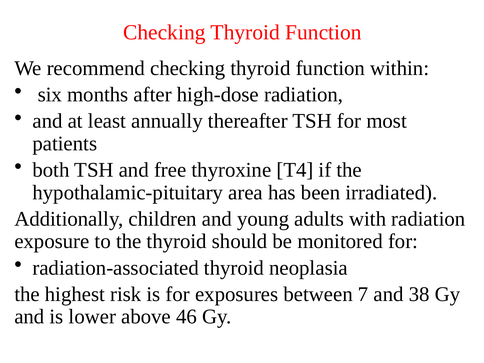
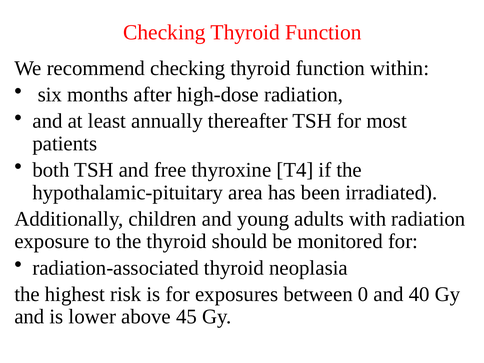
7: 7 -> 0
38: 38 -> 40
46: 46 -> 45
